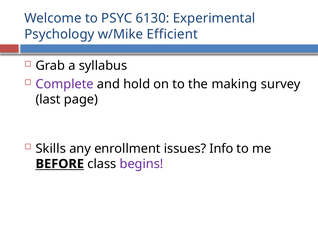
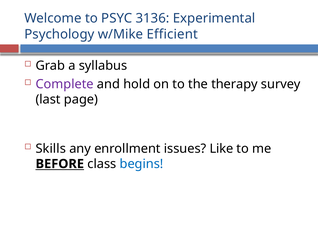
6130: 6130 -> 3136
making: making -> therapy
Info: Info -> Like
begins colour: purple -> blue
